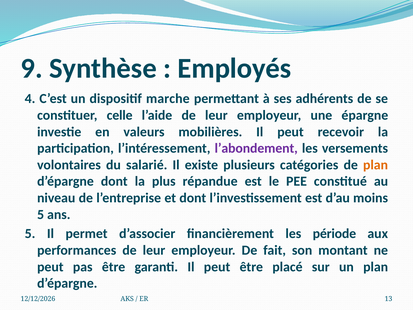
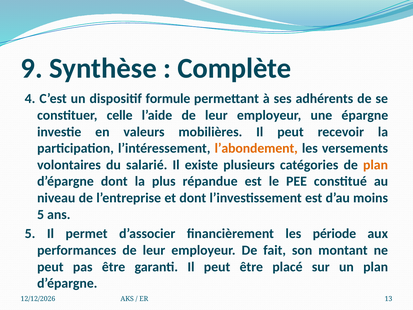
Employés: Employés -> Complète
marche: marche -> formule
l’abondement colour: purple -> orange
